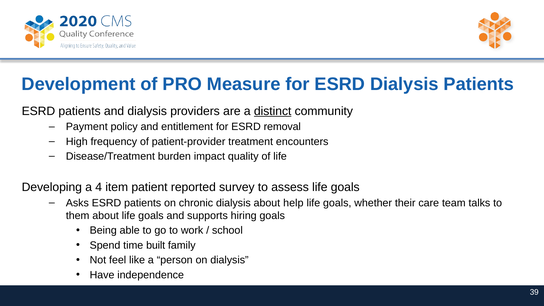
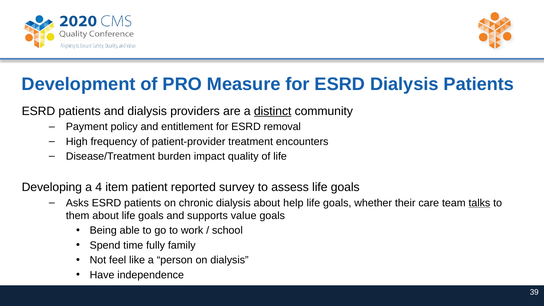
talks underline: none -> present
hiring: hiring -> value
built: built -> fully
